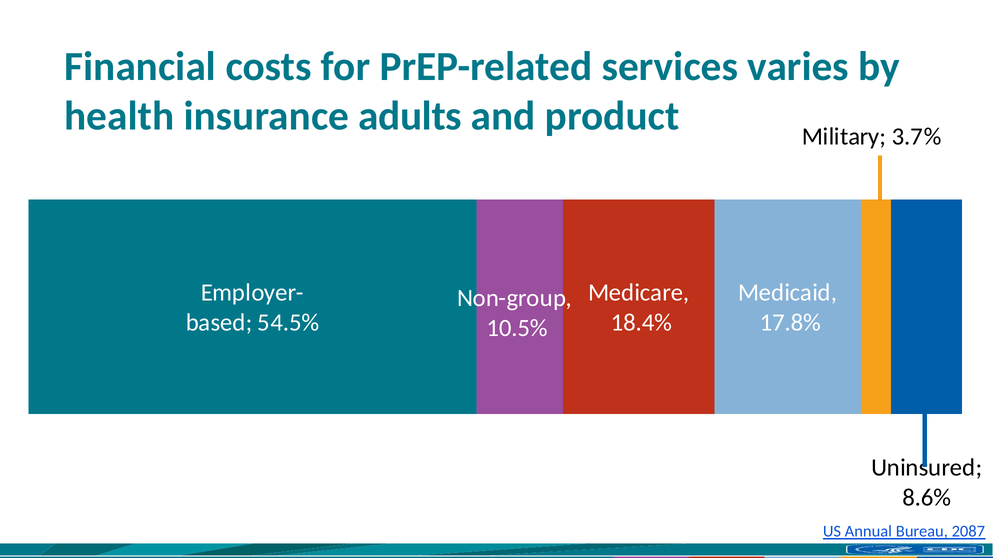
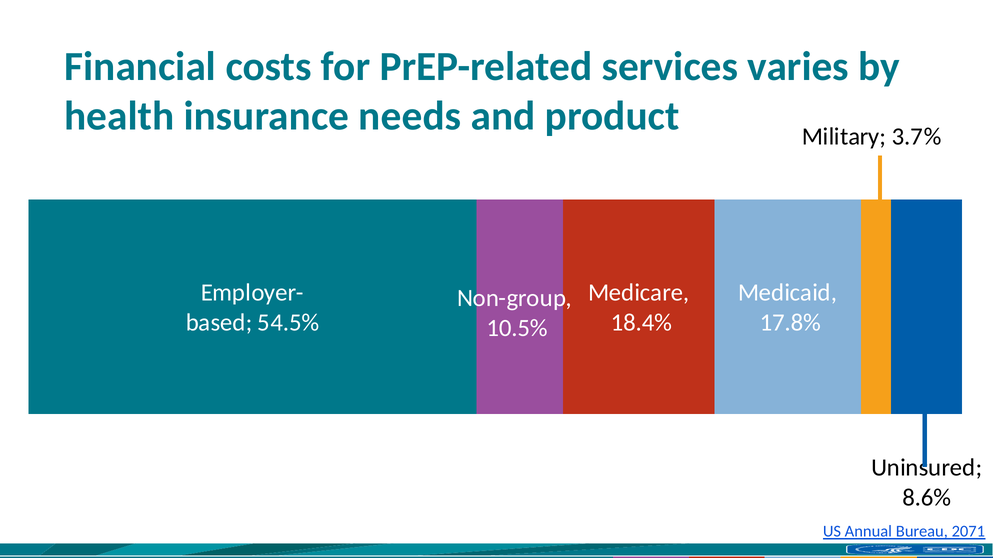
adults: adults -> needs
2087: 2087 -> 2071
